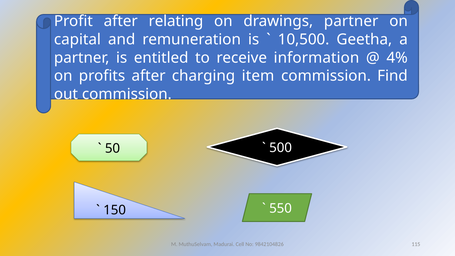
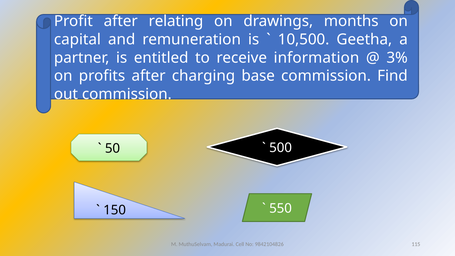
drawings partner: partner -> months
4%: 4% -> 3%
item: item -> base
